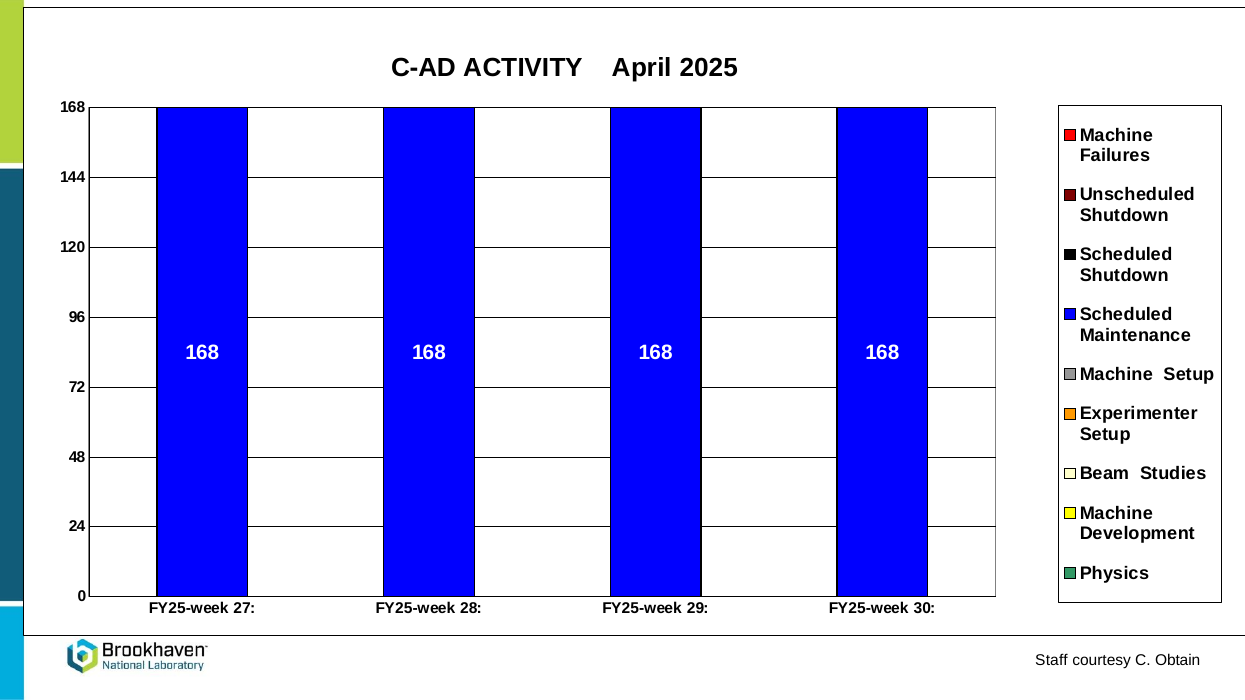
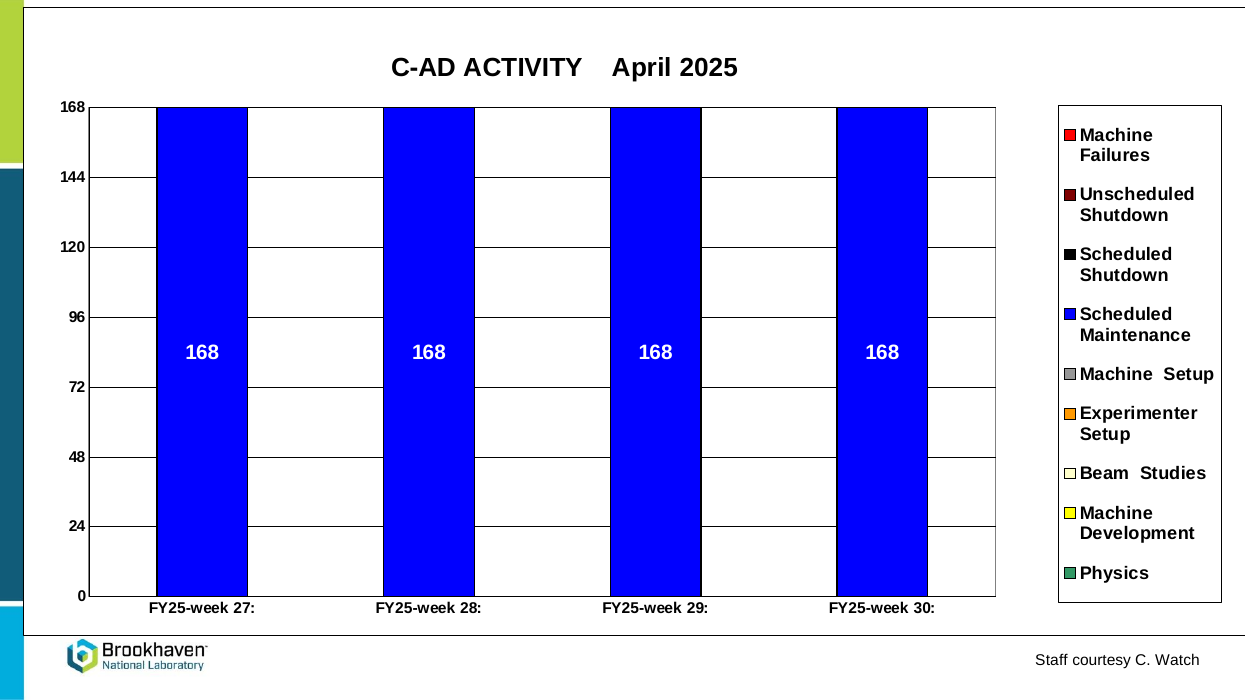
Obtain: Obtain -> Watch
